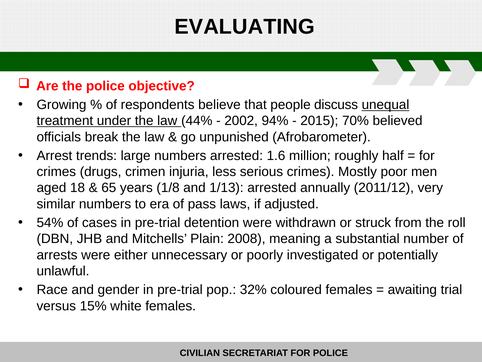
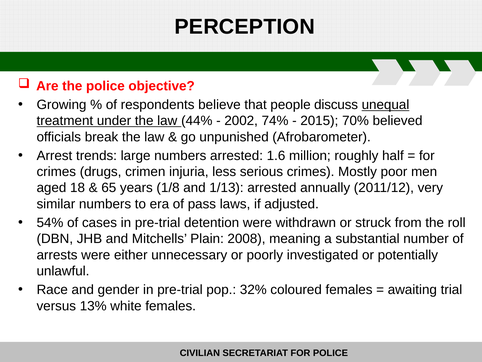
EVALUATING: EVALUATING -> PERCEPTION
94%: 94% -> 74%
15%: 15% -> 13%
